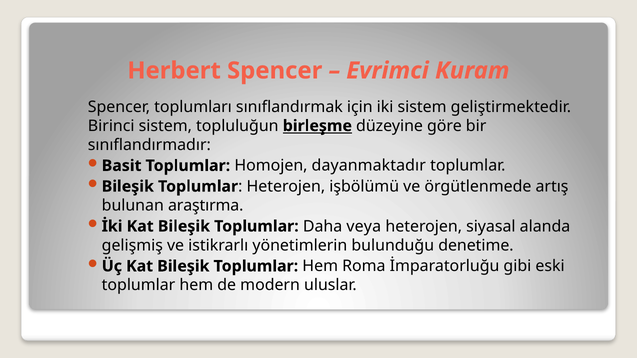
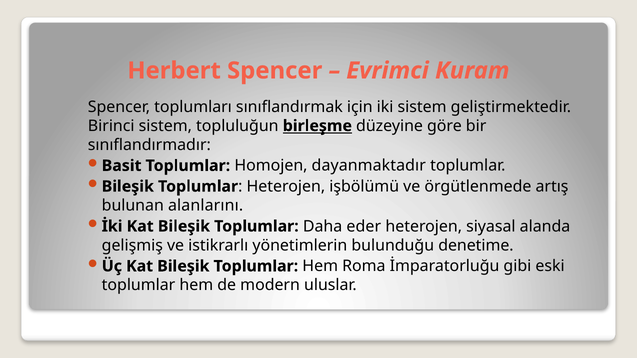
araştırma: araştırma -> alanlarını
veya: veya -> eder
